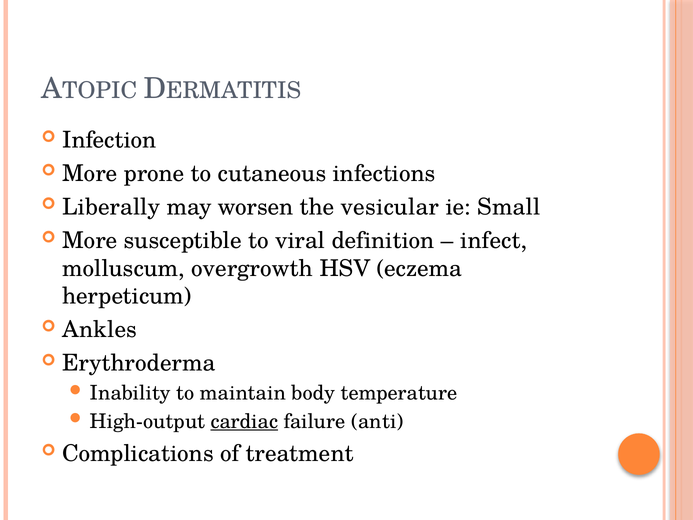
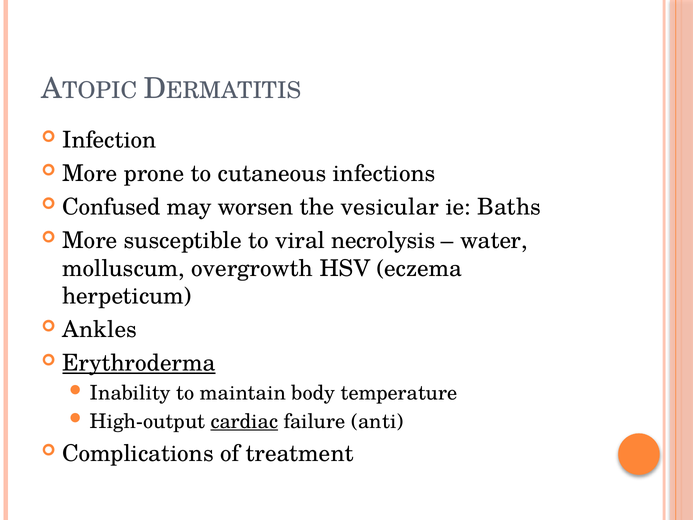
Liberally: Liberally -> Confused
Small: Small -> Baths
definition: definition -> necrolysis
infect: infect -> water
Erythroderma underline: none -> present
